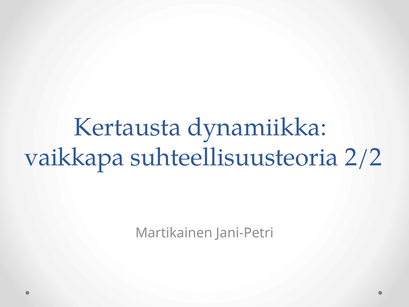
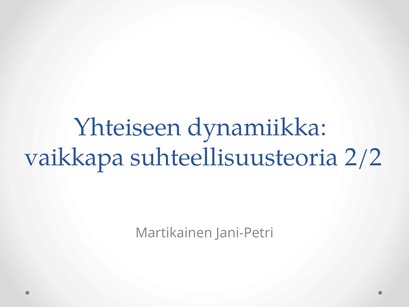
Kertausta: Kertausta -> Yhteiseen
